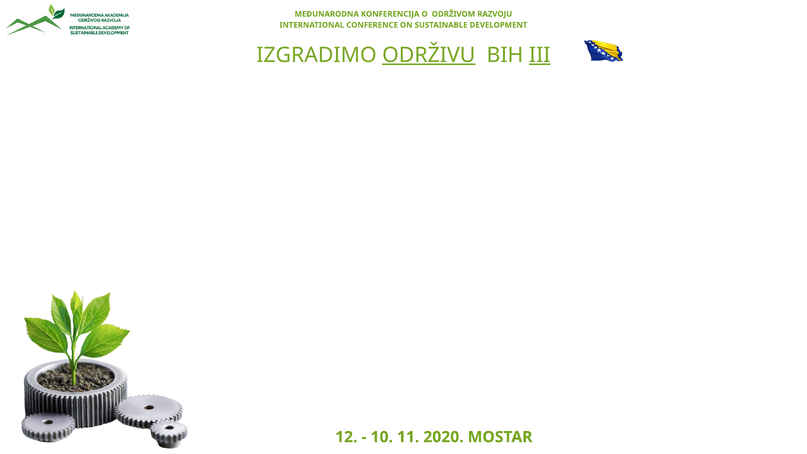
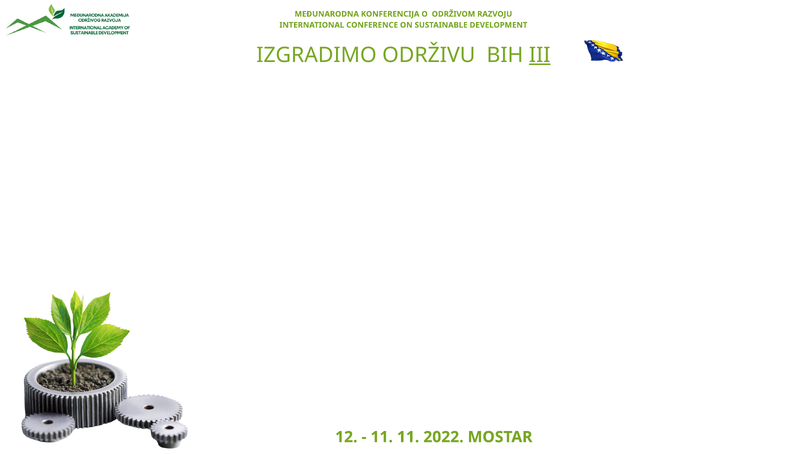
ODRŽIVU underline: present -> none
10 at (382, 437): 10 -> 11
2020: 2020 -> 2022
